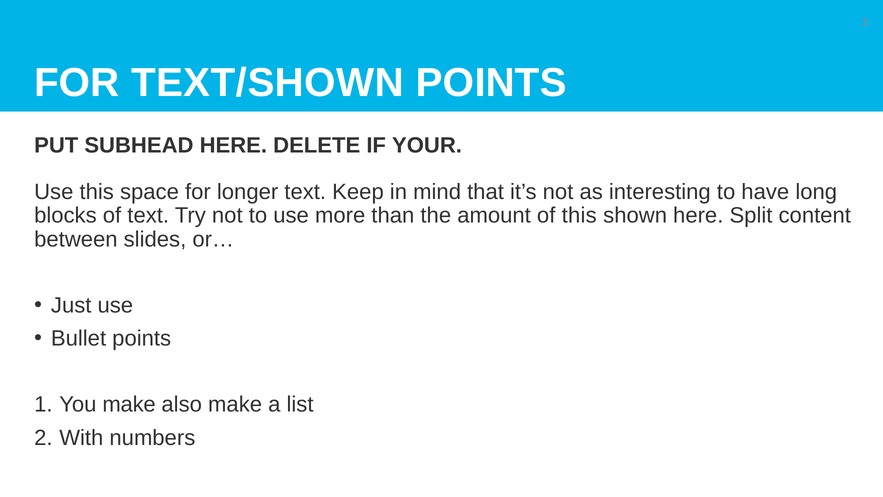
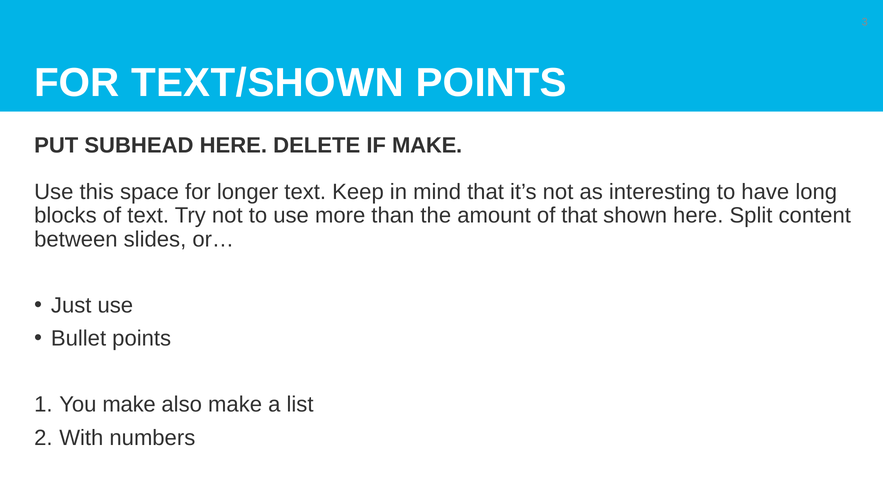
IF YOUR: YOUR -> MAKE
of this: this -> that
